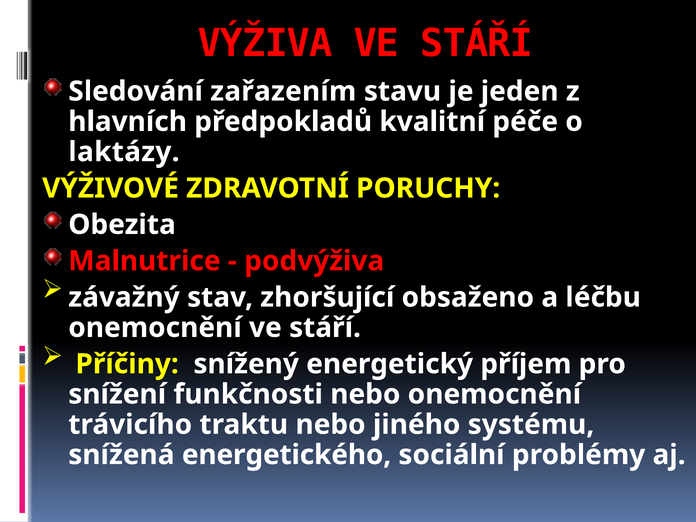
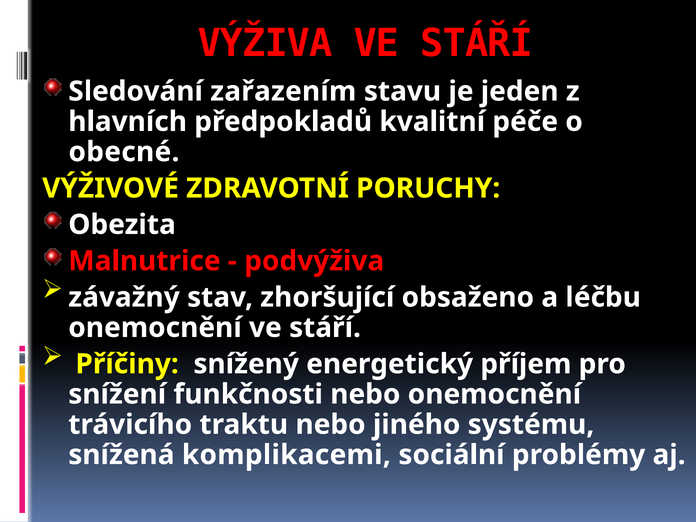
laktázy: laktázy -> obecné
energetického: energetického -> komplikacemi
